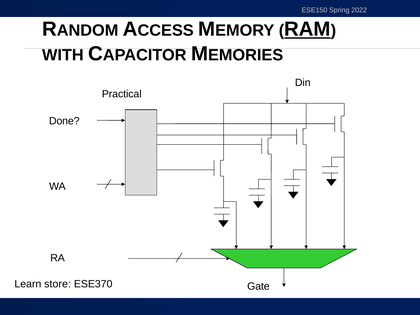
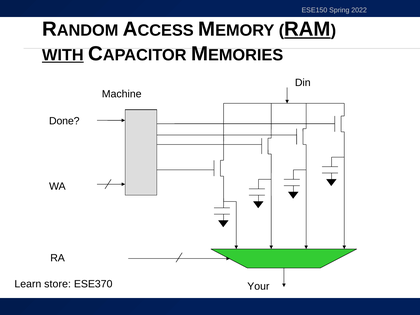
WITH underline: none -> present
Practical: Practical -> Machine
Gate: Gate -> Your
